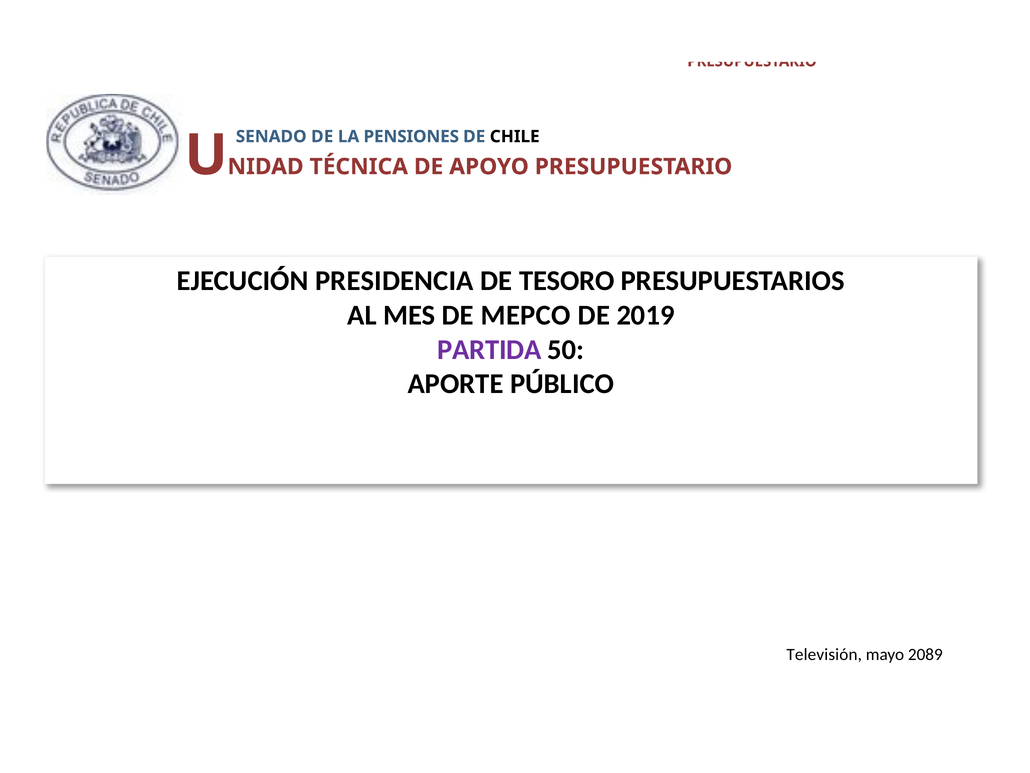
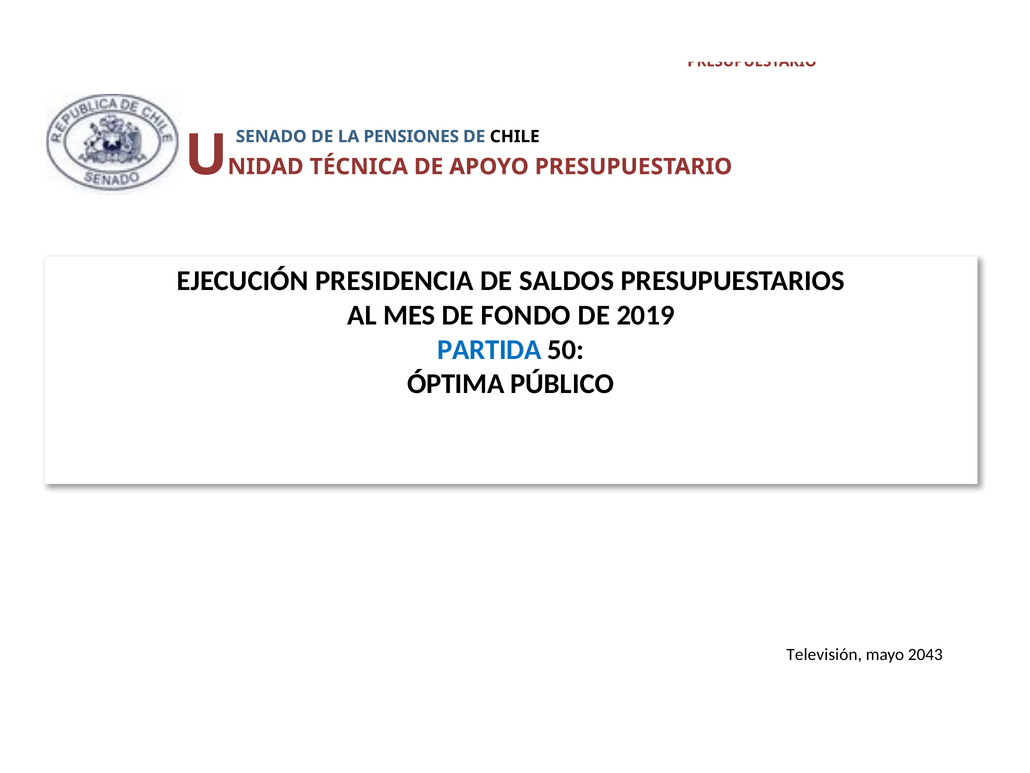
TESORO: TESORO -> SALDOS
MEPCO: MEPCO -> FONDO
PARTIDA colour: purple -> blue
APORTE: APORTE -> ÓPTIMA
2089: 2089 -> 2043
